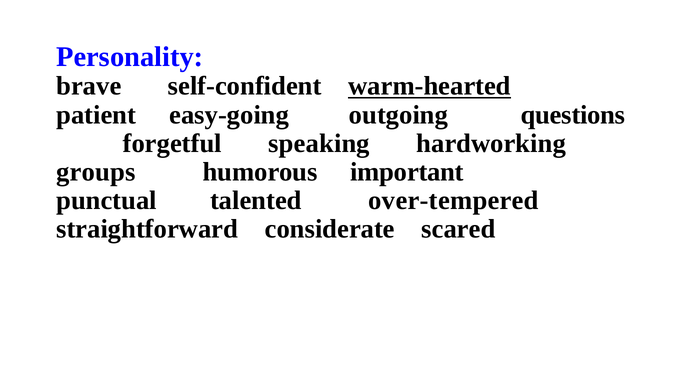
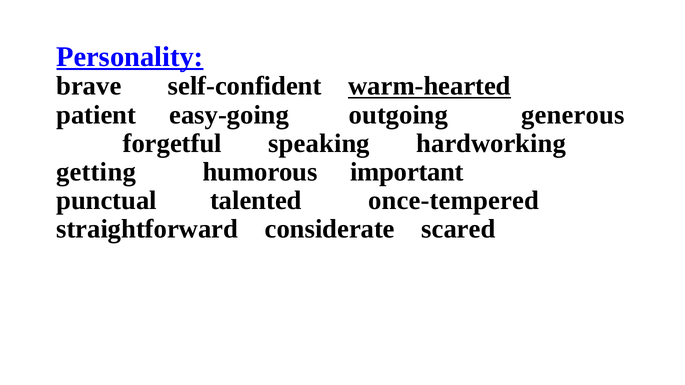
Personality underline: none -> present
questions: questions -> generous
groups: groups -> getting
over-tempered: over-tempered -> once-tempered
